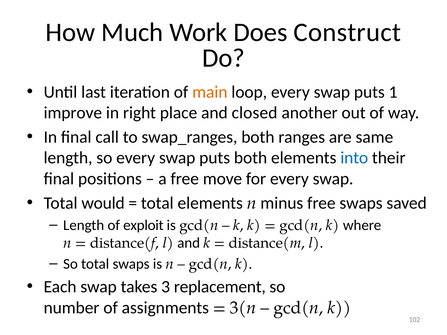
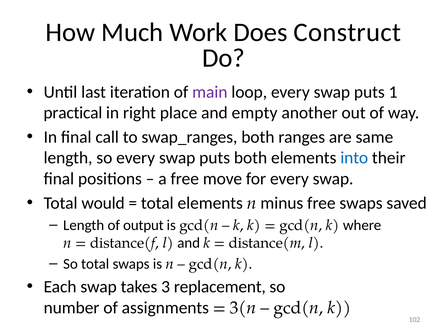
main colour: orange -> purple
improve: improve -> practical
closed: closed -> empty
exploit: exploit -> output
